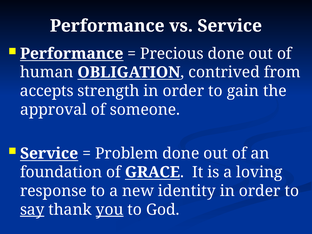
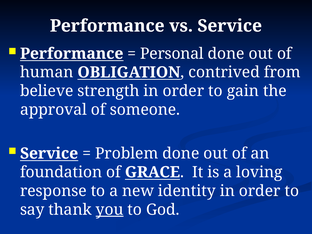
Precious: Precious -> Personal
accepts: accepts -> believe
say underline: present -> none
